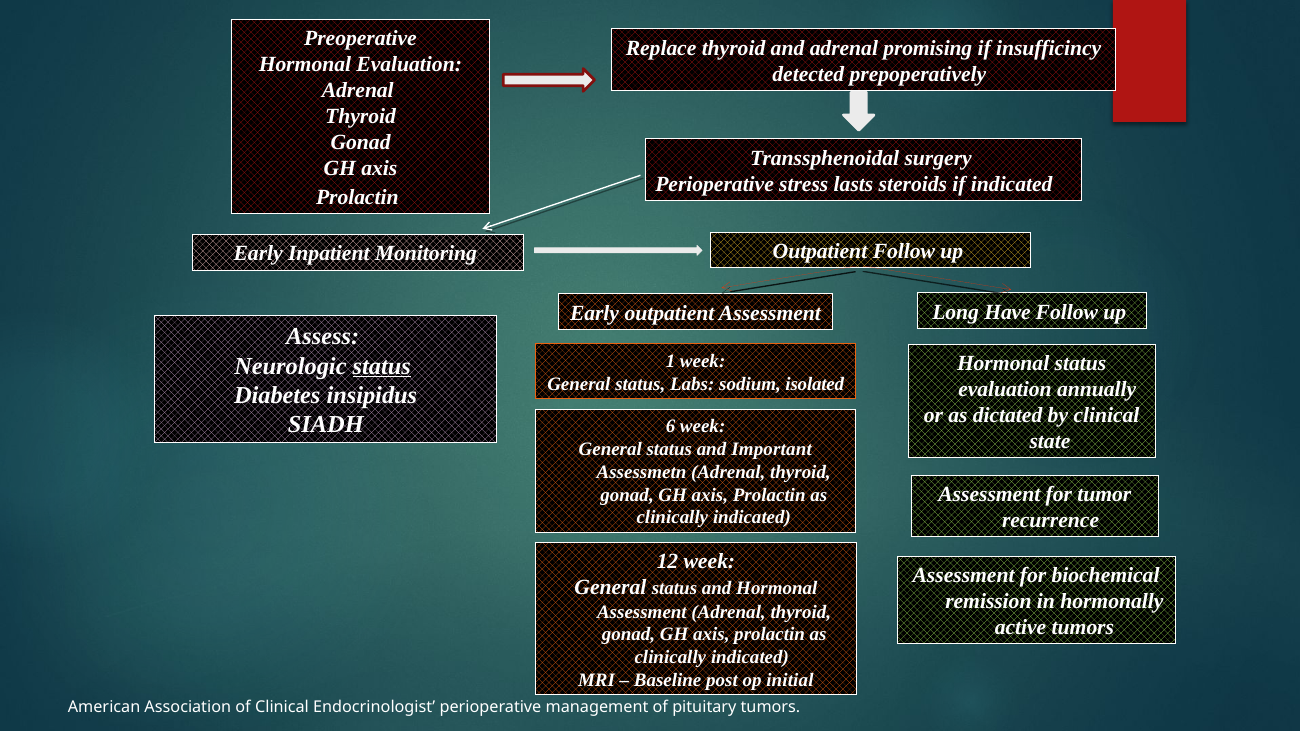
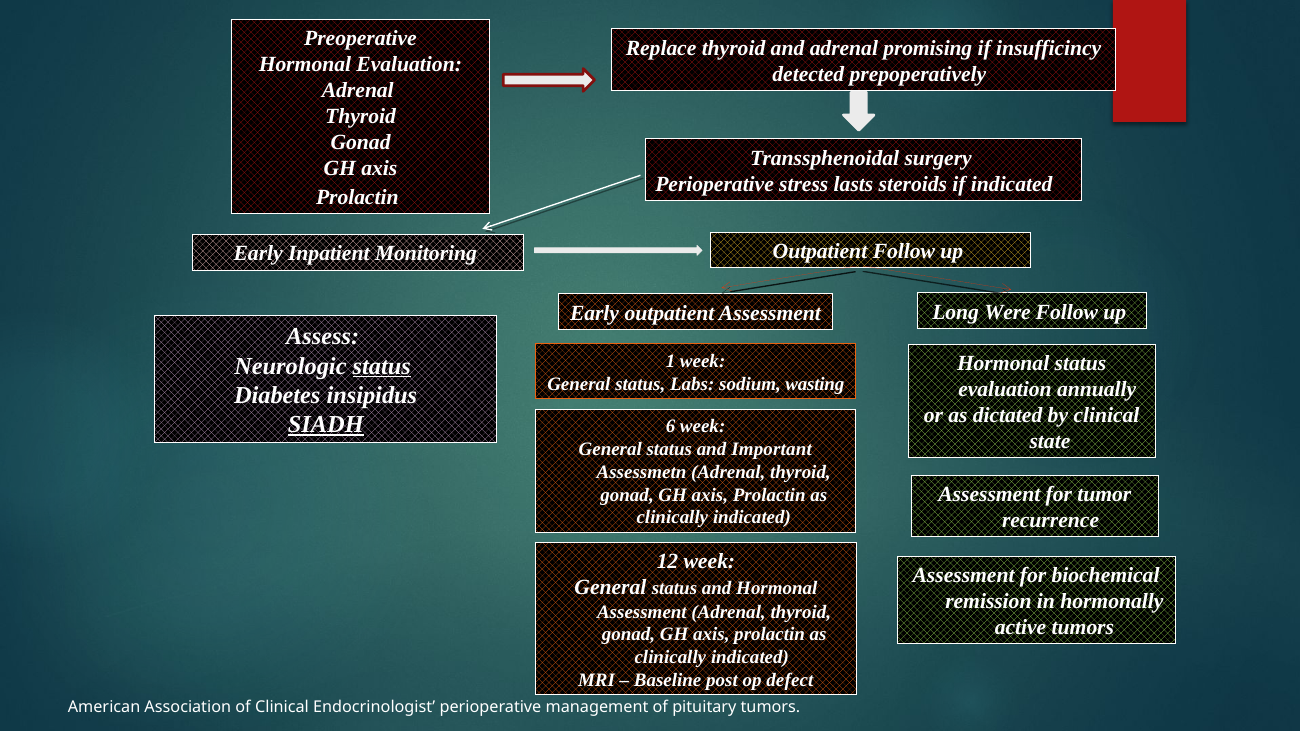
Have: Have -> Were
isolated: isolated -> wasting
SIADH underline: none -> present
initial: initial -> defect
